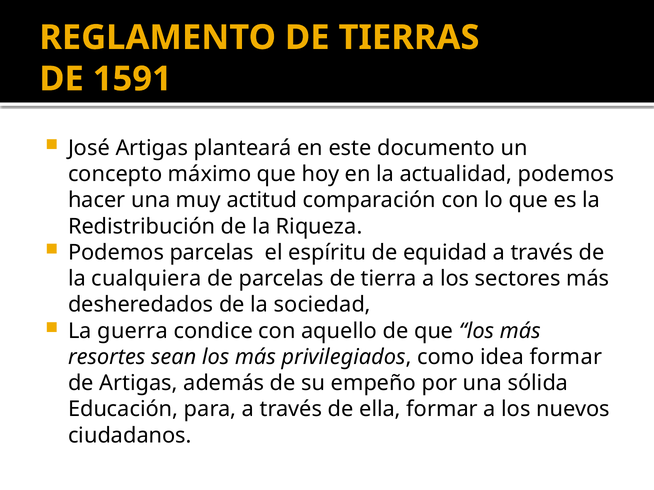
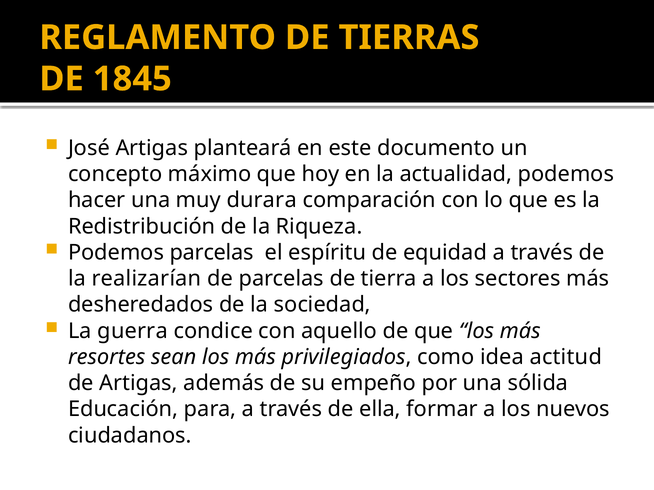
1591: 1591 -> 1845
actitud: actitud -> durara
cualquiera: cualquiera -> realizarían
idea formar: formar -> actitud
